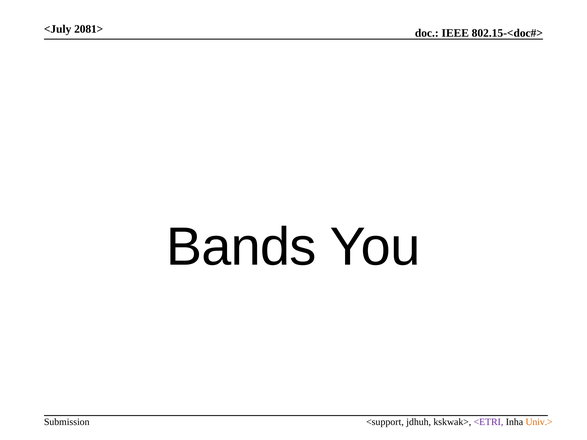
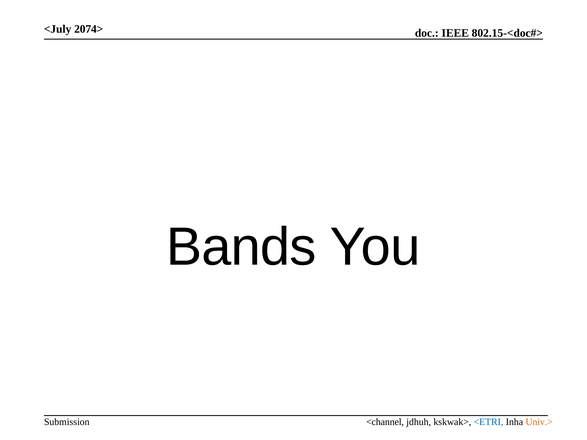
2081>: 2081> -> 2074>
<support: <support -> <channel
<ETRI colour: purple -> blue
